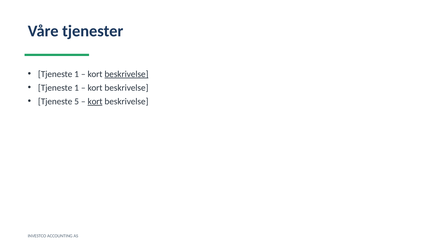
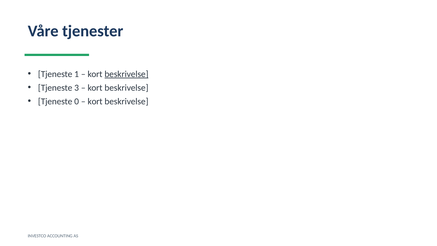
1 at (77, 88): 1 -> 3
5: 5 -> 0
kort at (95, 101) underline: present -> none
